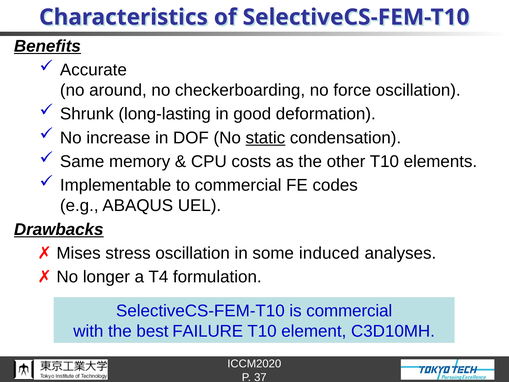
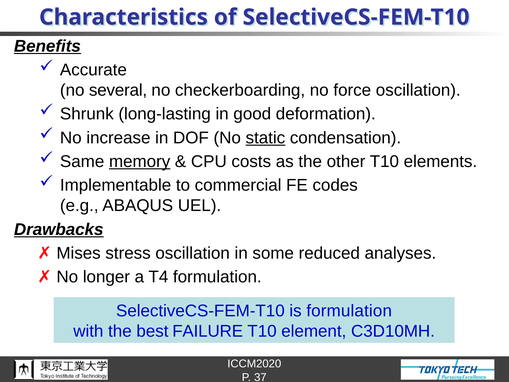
around: around -> several
memory underline: none -> present
induced: induced -> reduced
is commercial: commercial -> formulation
